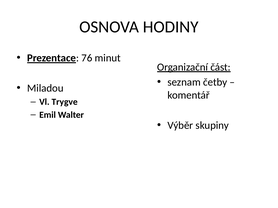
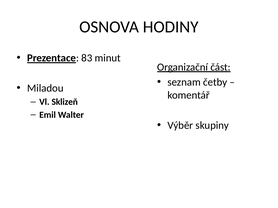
76: 76 -> 83
Trygve: Trygve -> Sklizeň
